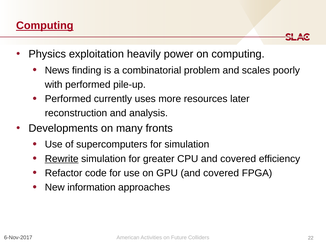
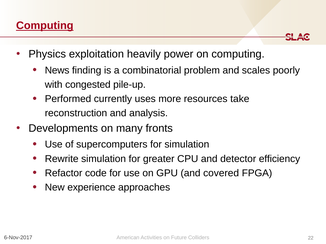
with performed: performed -> congested
later: later -> take
Rewrite underline: present -> none
CPU and covered: covered -> detector
information: information -> experience
